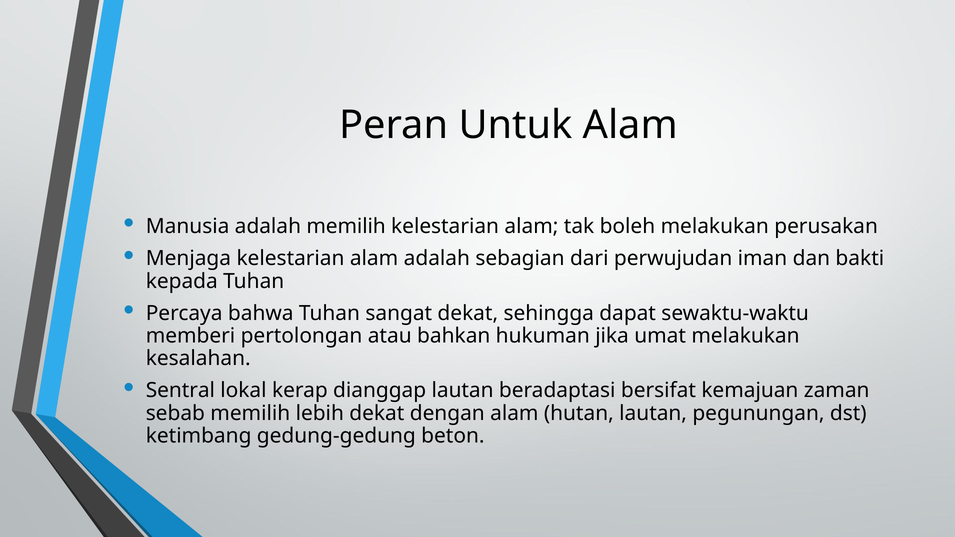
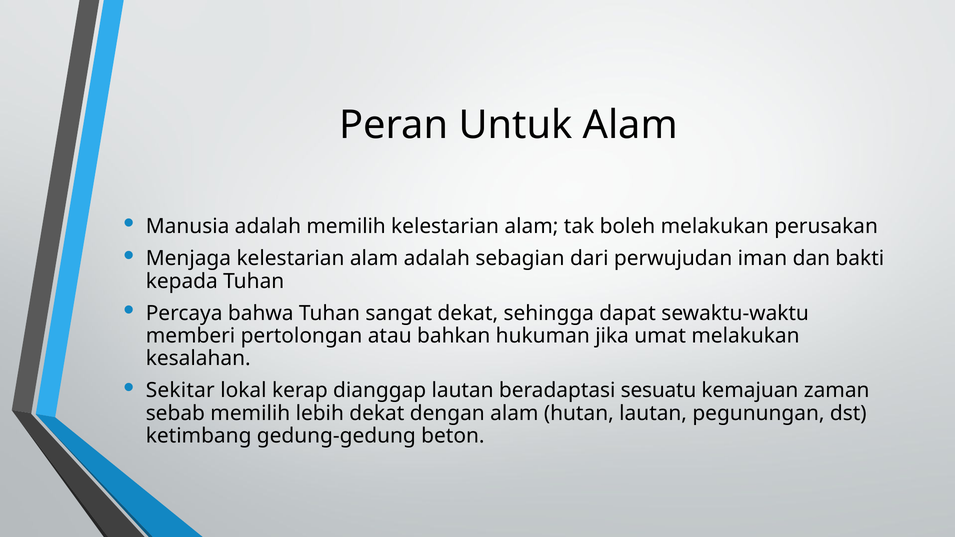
Sentral: Sentral -> Sekitar
bersifat: bersifat -> sesuatu
